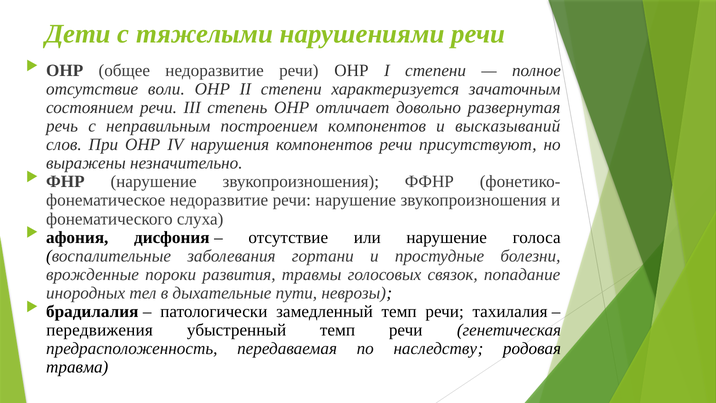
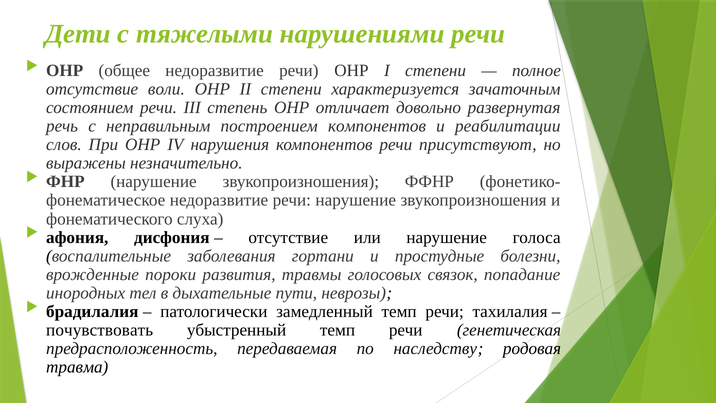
высказываний: высказываний -> реабилитации
передвижения: передвижения -> почувствовать
